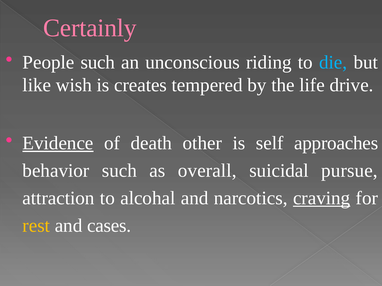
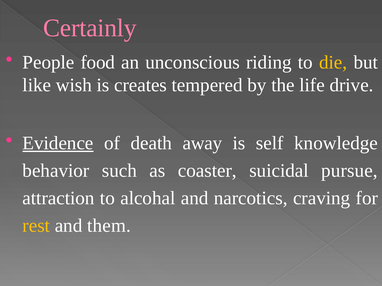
People such: such -> food
die colour: light blue -> yellow
other: other -> away
approaches: approaches -> knowledge
overall: overall -> coaster
craving underline: present -> none
cases: cases -> them
